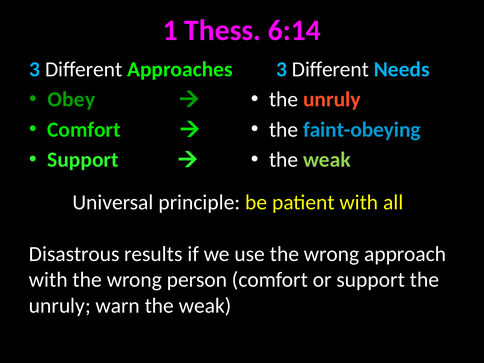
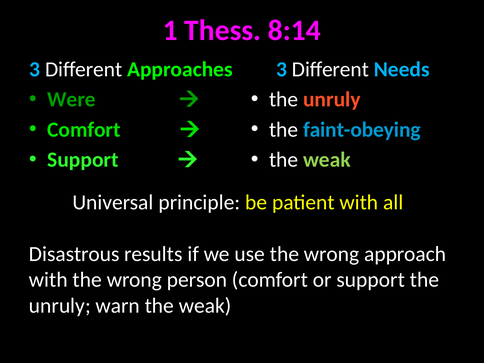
6:14: 6:14 -> 8:14
Obey: Obey -> Were
